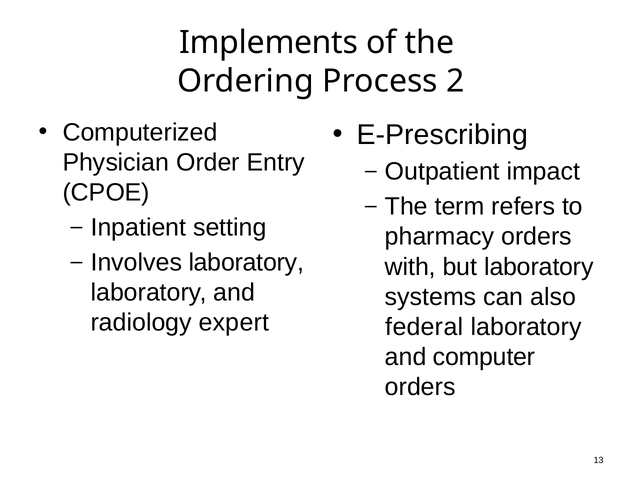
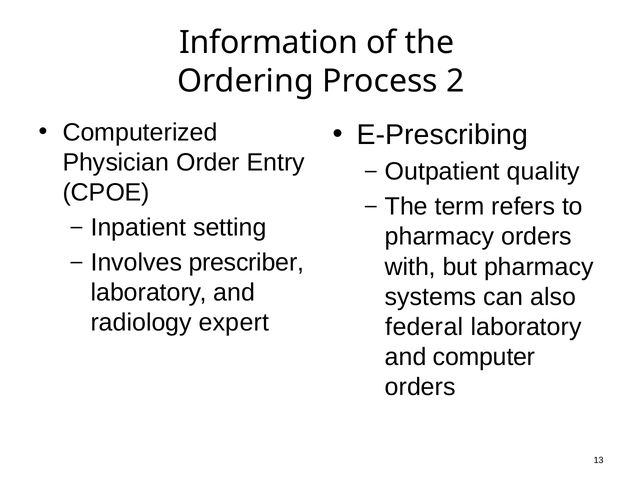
Implements: Implements -> Information
impact: impact -> quality
Involves laboratory: laboratory -> prescriber
but laboratory: laboratory -> pharmacy
